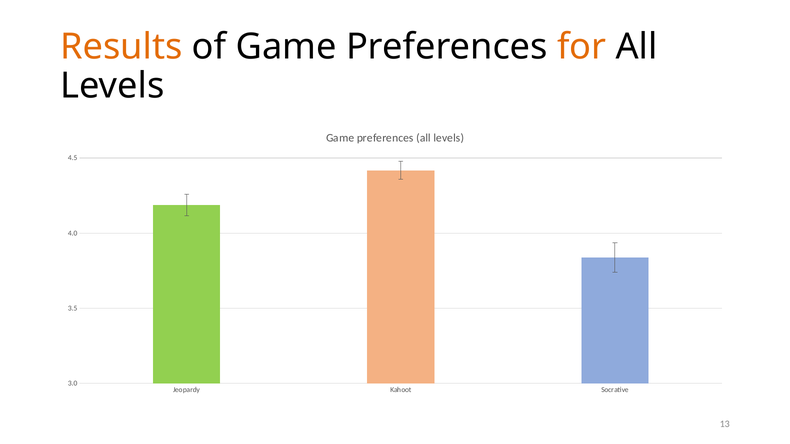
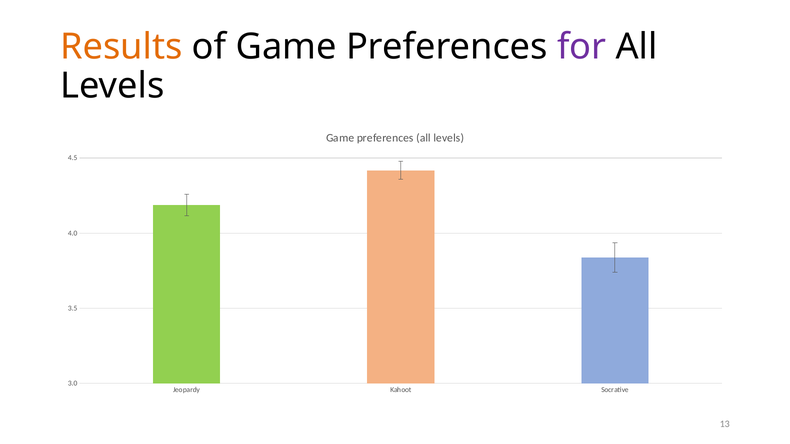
for colour: orange -> purple
